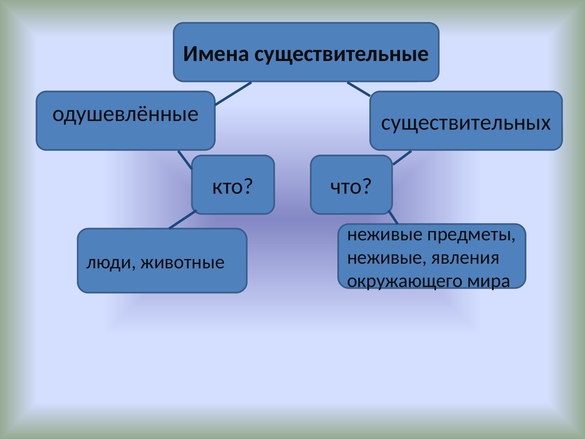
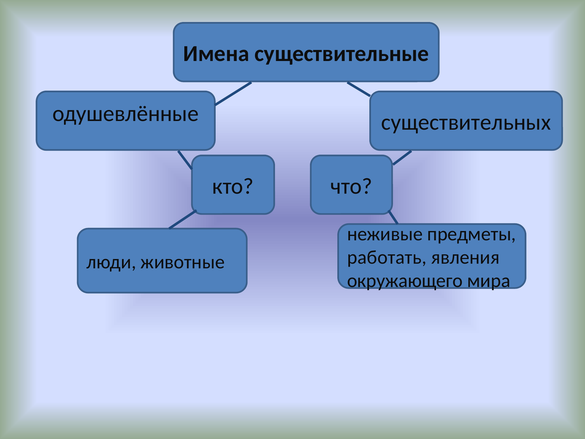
неживые at (387, 257): неживые -> работать
